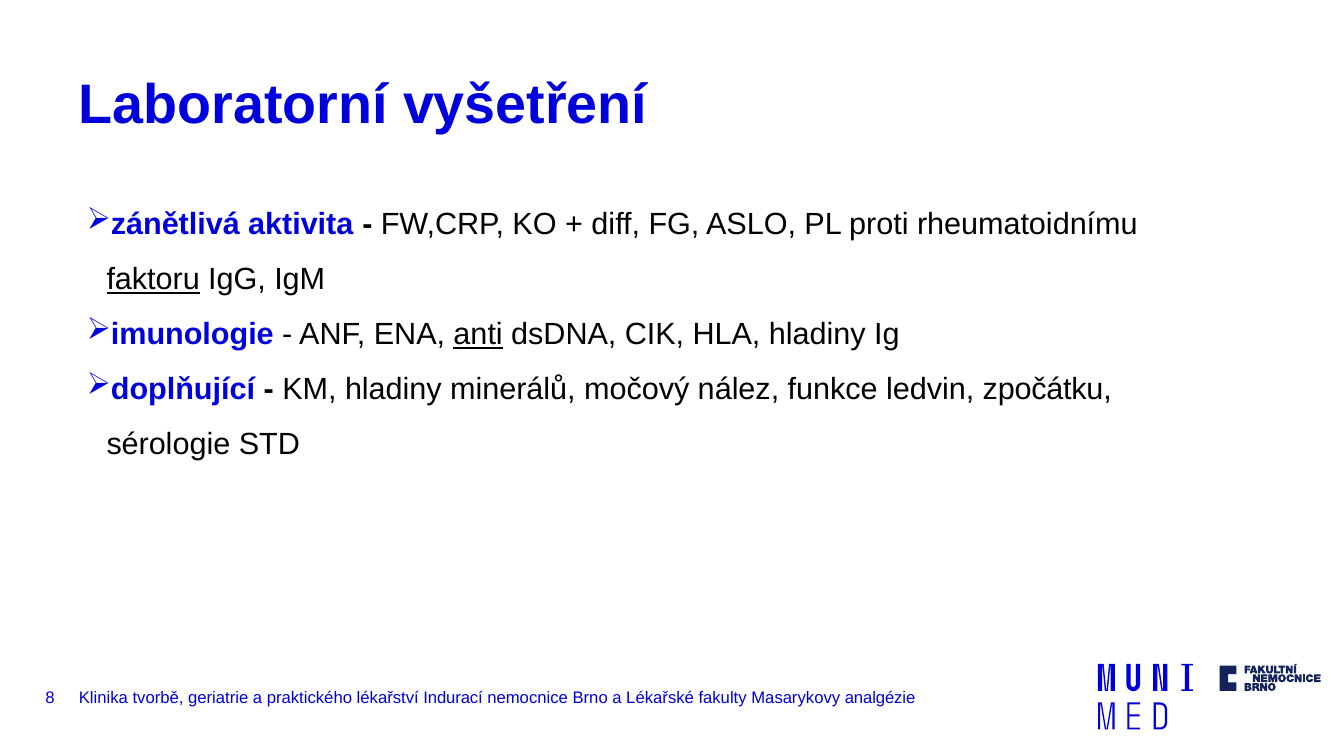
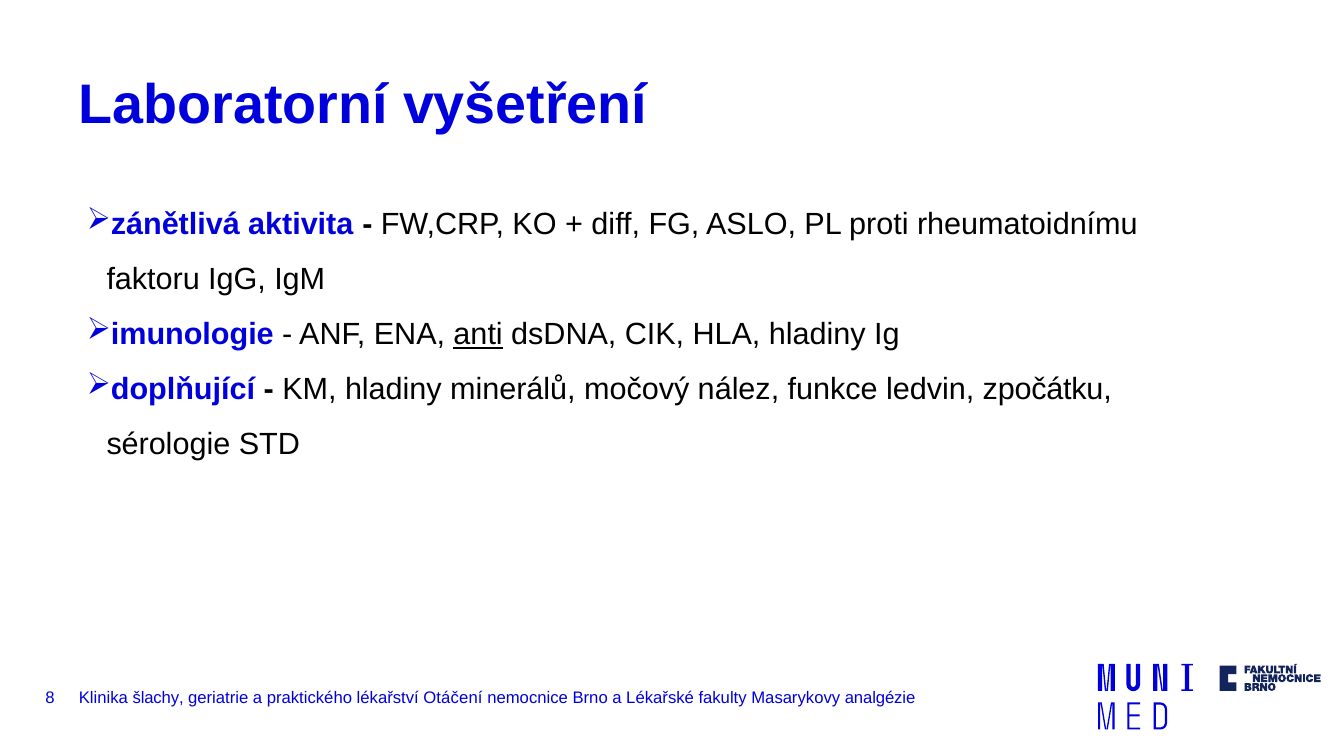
faktoru underline: present -> none
tvorbě: tvorbě -> šlachy
Indurací: Indurací -> Otáčení
